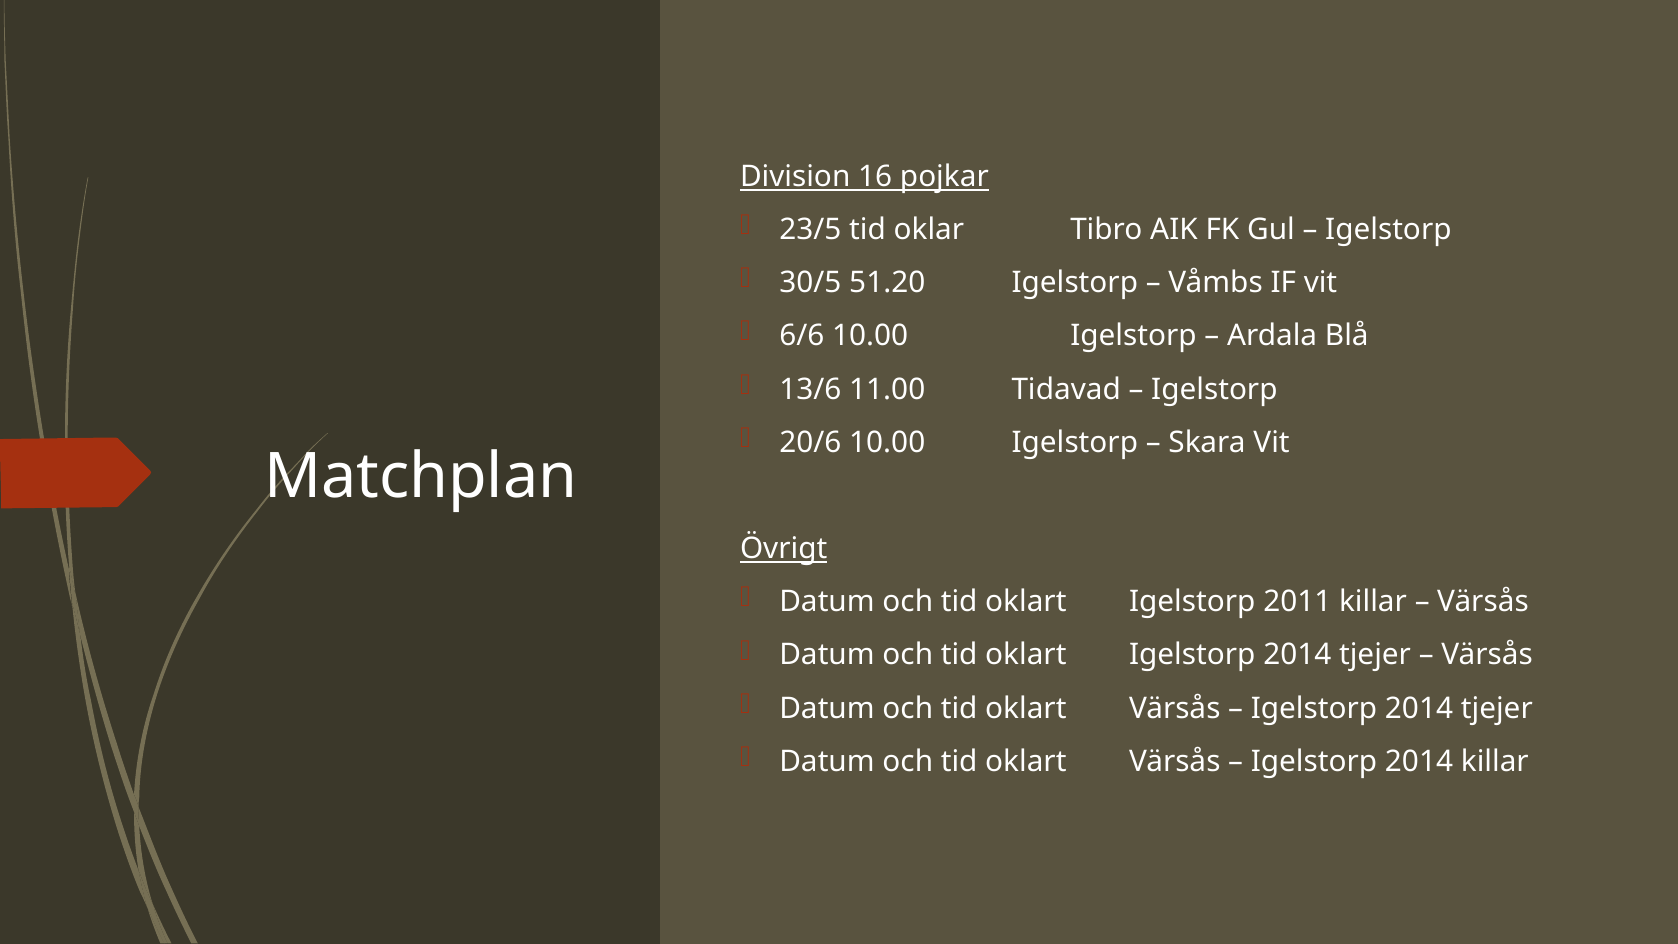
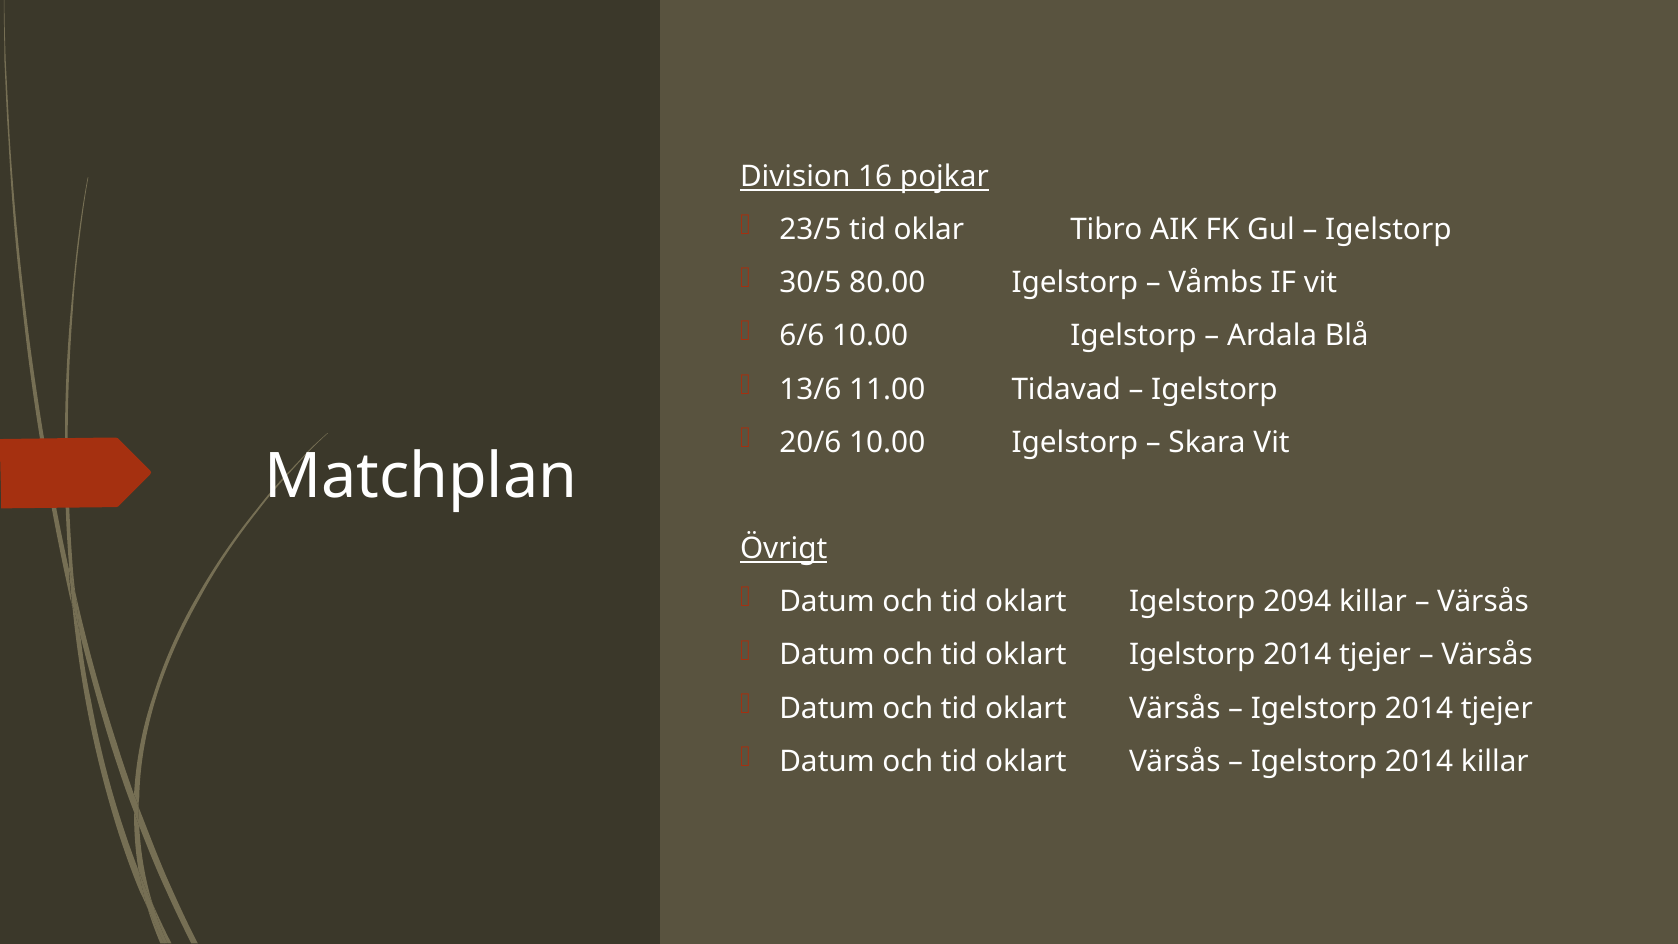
51.20: 51.20 -> 80.00
2011: 2011 -> 2094
